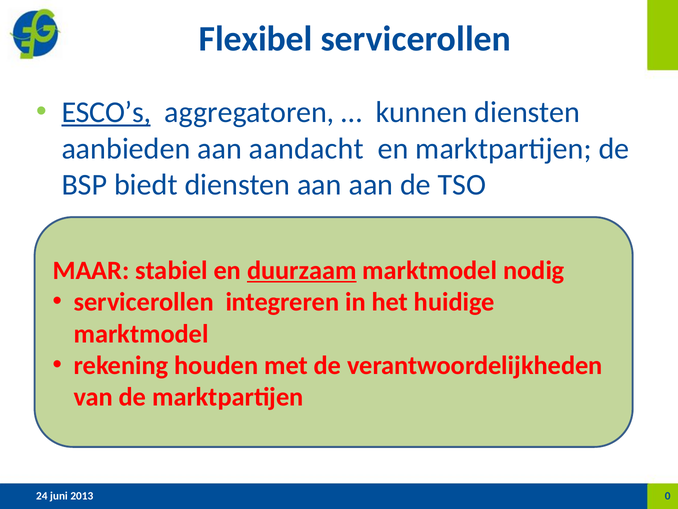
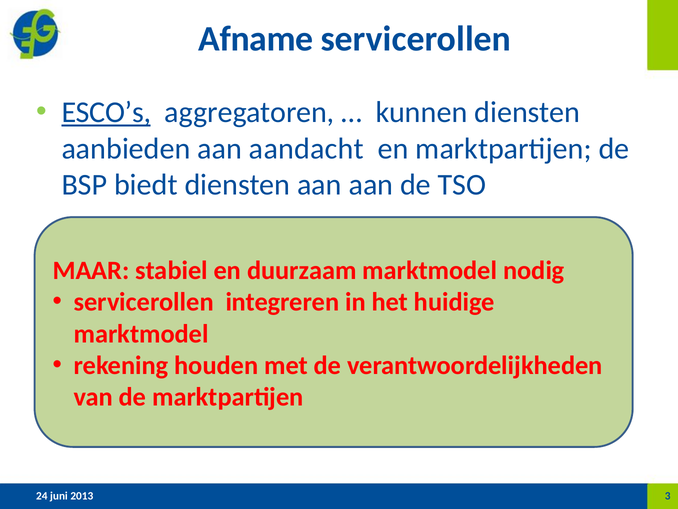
Flexibel: Flexibel -> Afname
duurzaam underline: present -> none
0: 0 -> 3
